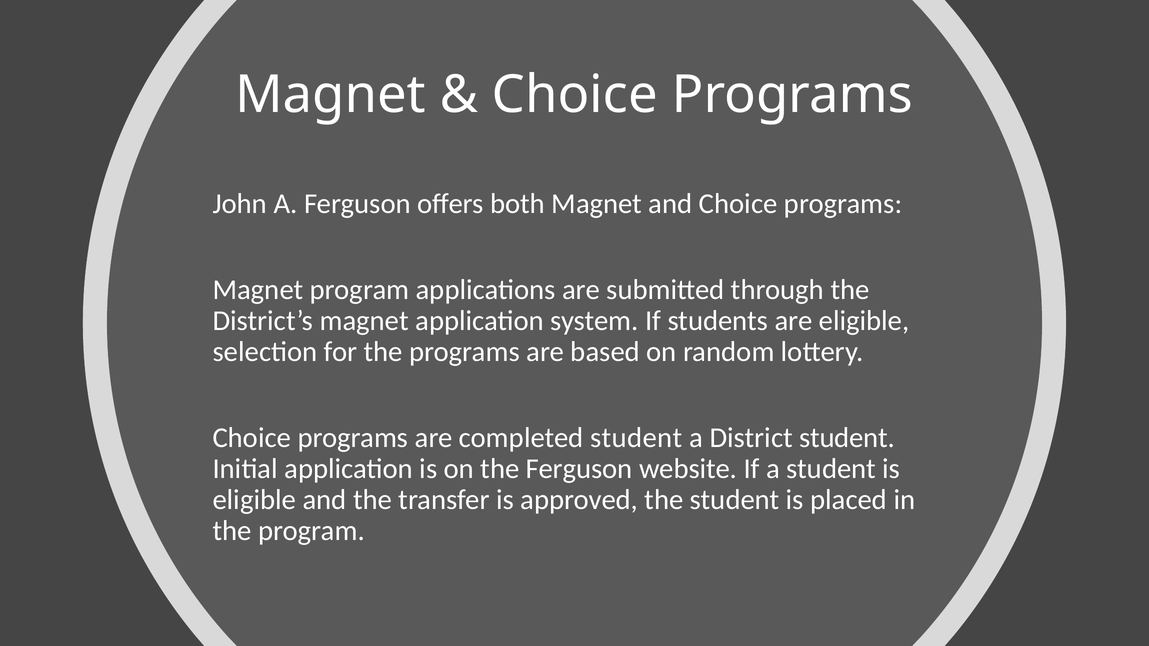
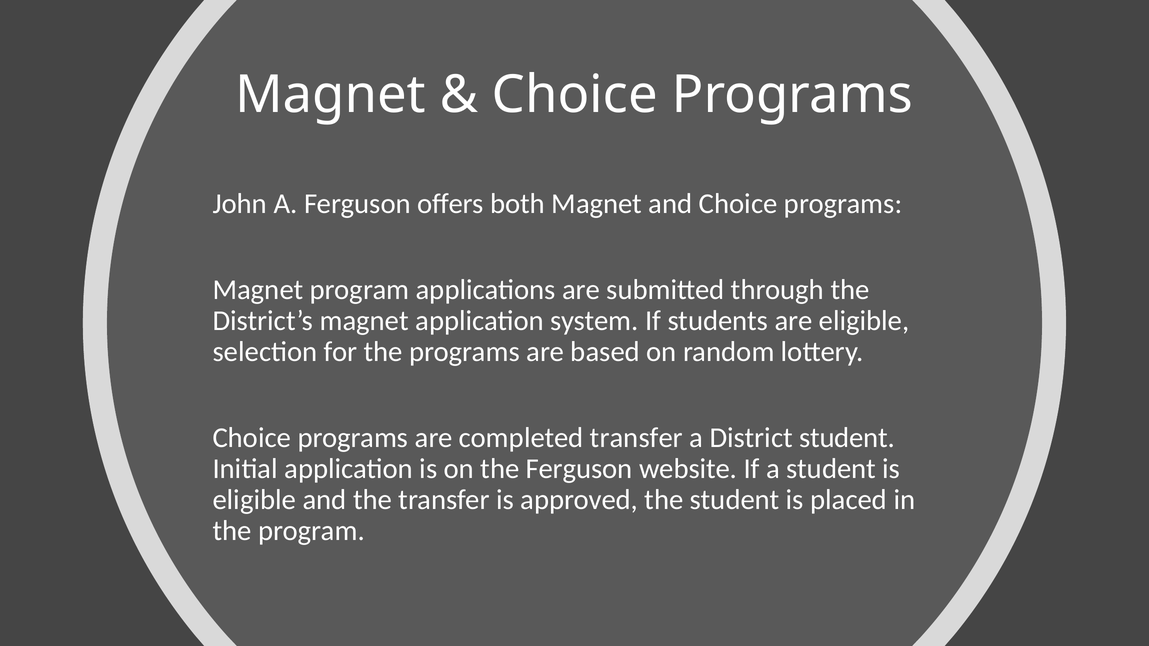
completed student: student -> transfer
